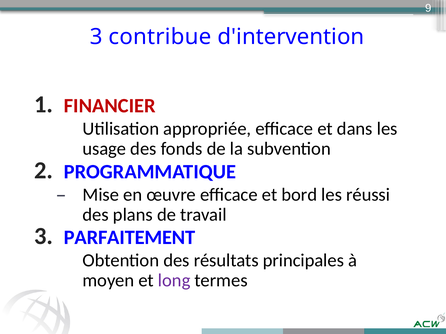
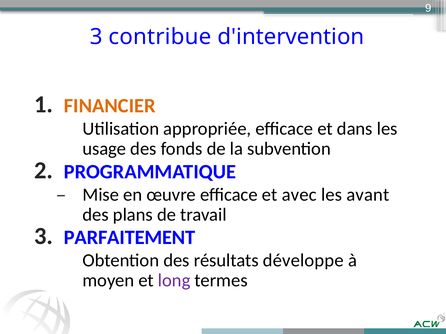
FINANCIER colour: red -> orange
bord: bord -> avec
réussi: réussi -> avant
principales: principales -> développe
